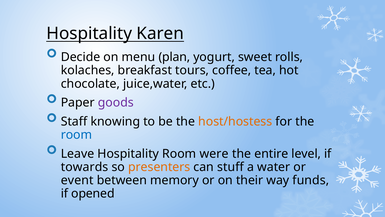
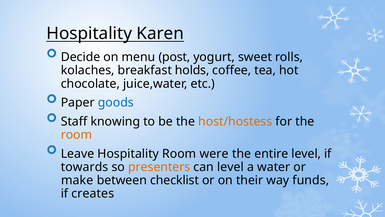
plan: plan -> post
tours: tours -> holds
goods colour: purple -> blue
room at (76, 135) colour: blue -> orange
can stuff: stuff -> level
event: event -> make
memory: memory -> checklist
opened: opened -> creates
